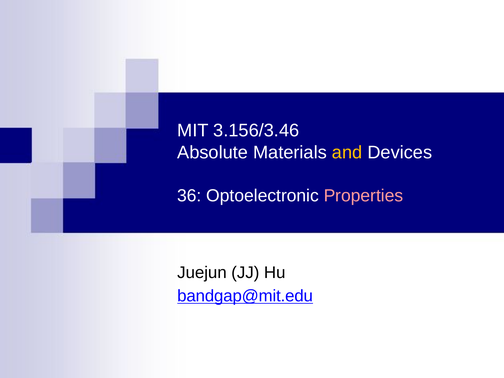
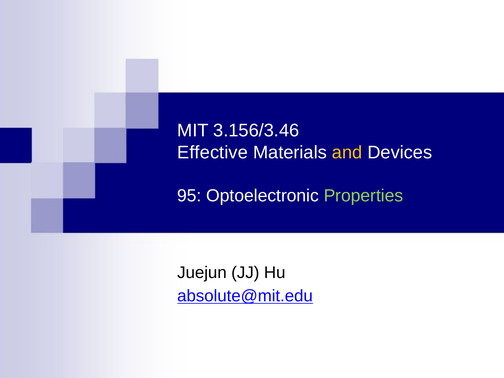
Absolute: Absolute -> Effective
36: 36 -> 95
Properties colour: pink -> light green
bandgap@mit.edu: bandgap@mit.edu -> absolute@mit.edu
